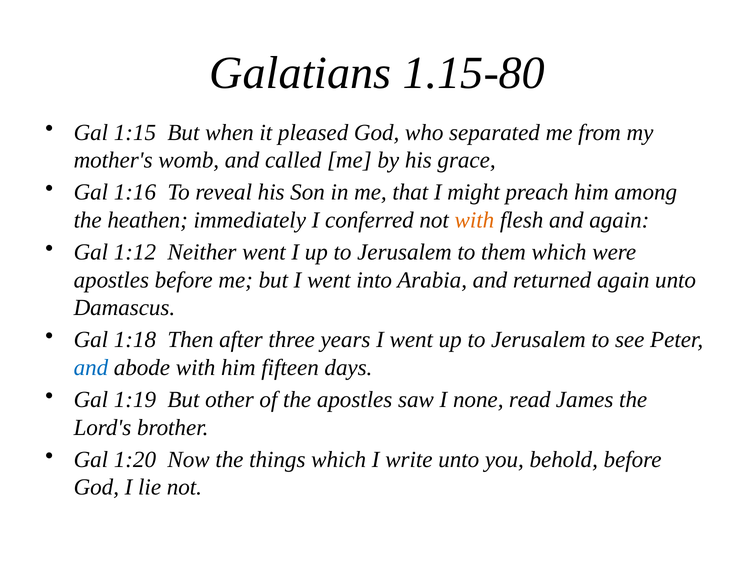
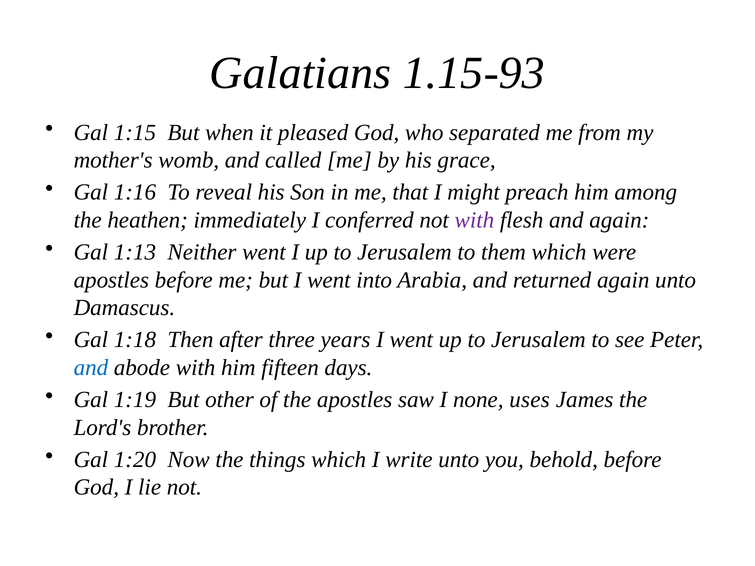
1.15-80: 1.15-80 -> 1.15-93
with at (474, 220) colour: orange -> purple
1:12: 1:12 -> 1:13
read: read -> uses
